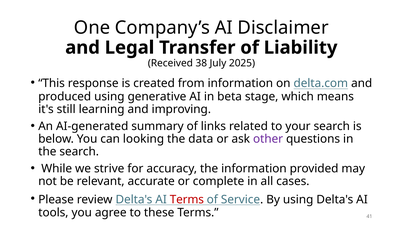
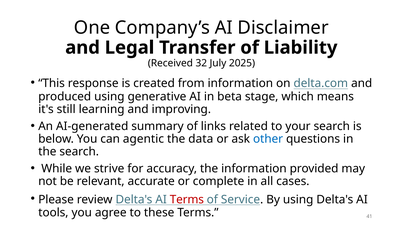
38: 38 -> 32
looking: looking -> agentic
other colour: purple -> blue
